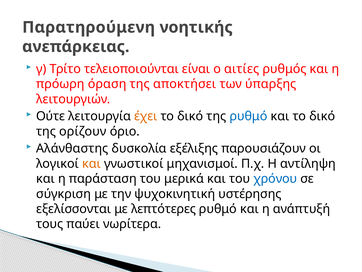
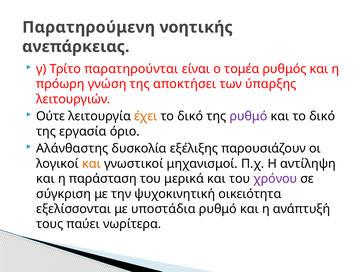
τελειοποιούνται: τελειοποιούνται -> παρατηρούνται
αιτίες: αιτίες -> τομέα
όραση: όραση -> γνώση
ρυθμό at (248, 116) colour: blue -> purple
ορίζουν: ορίζουν -> εργασία
χρόνου colour: blue -> purple
υστέρησης: υστέρησης -> οικειότητα
λεπτότερες: λεπτότερες -> υποστάδια
